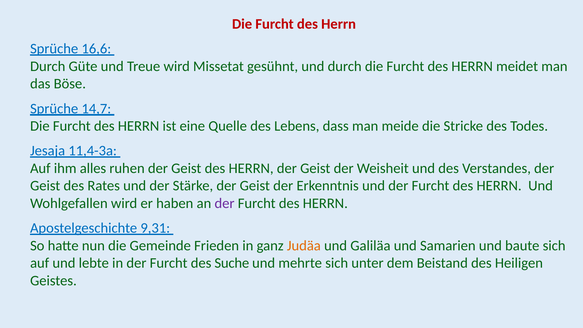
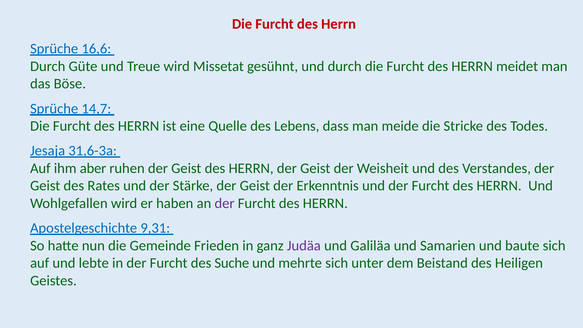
11,4-3a: 11,4-3a -> 31,6-3a
alles: alles -> aber
Judäa colour: orange -> purple
